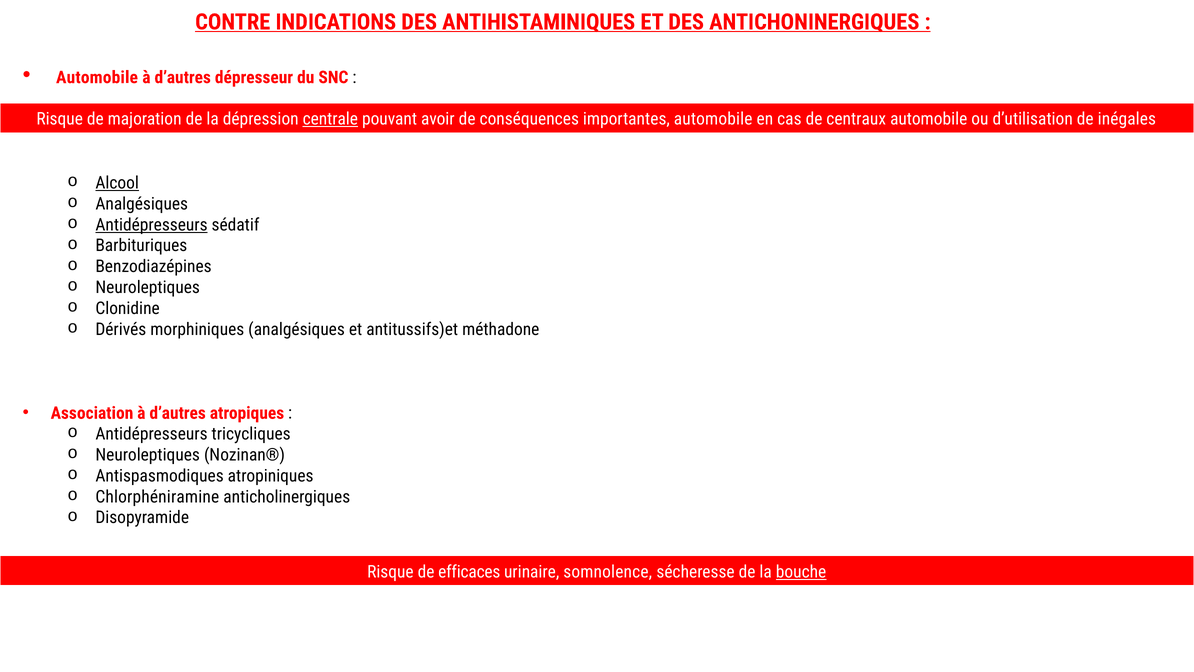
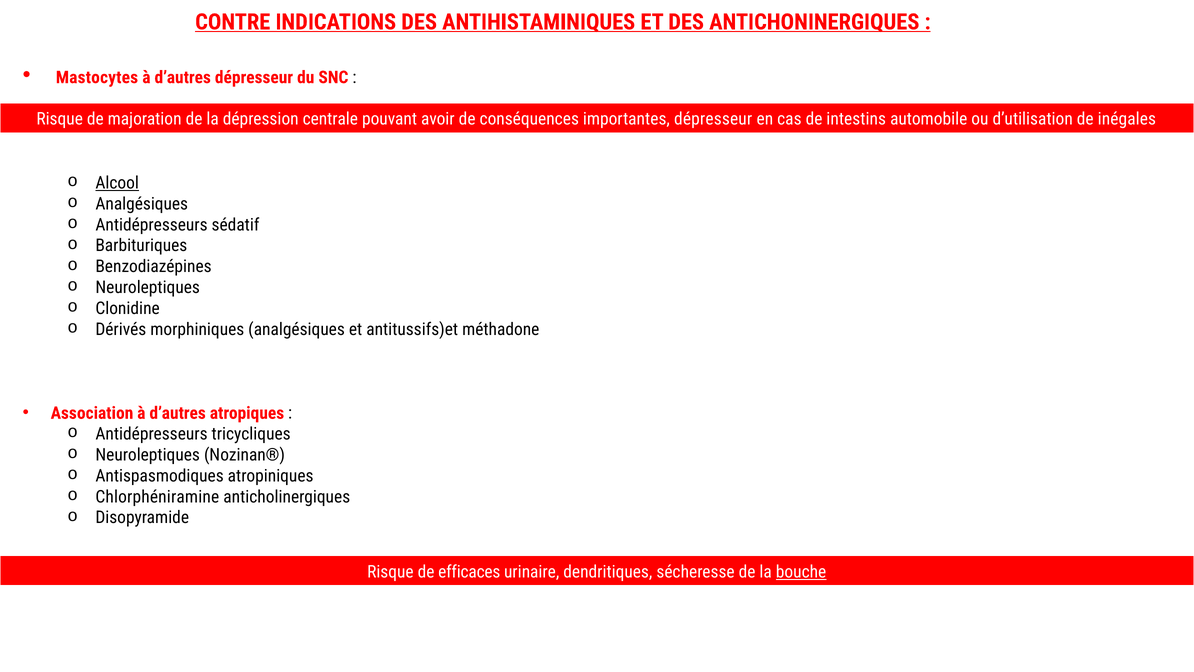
Automobile at (97, 77): Automobile -> Mastocytes
centrale underline: present -> none
importantes automobile: automobile -> dépresseur
centraux: centraux -> intestins
Antidépresseurs at (152, 225) underline: present -> none
somnolence: somnolence -> dendritiques
